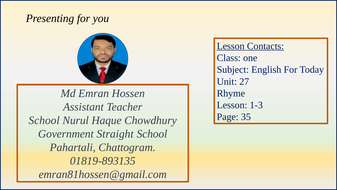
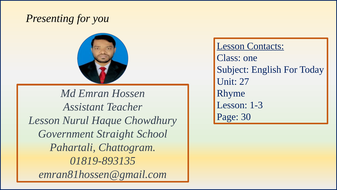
35: 35 -> 30
School at (44, 120): School -> Lesson
